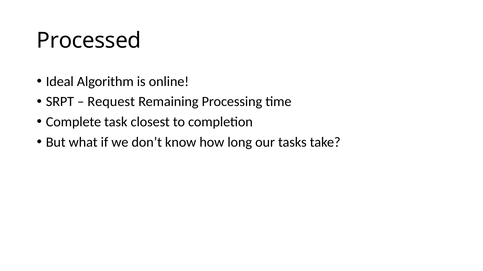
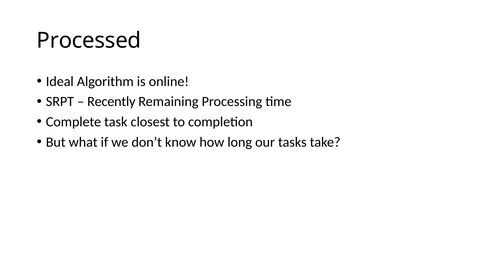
Request: Request -> Recently
